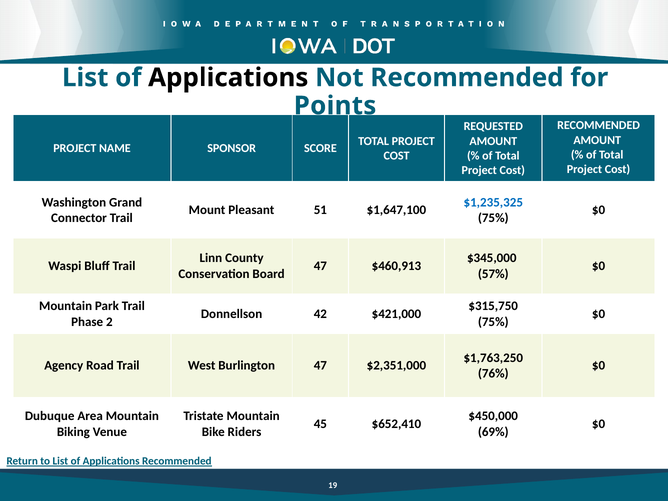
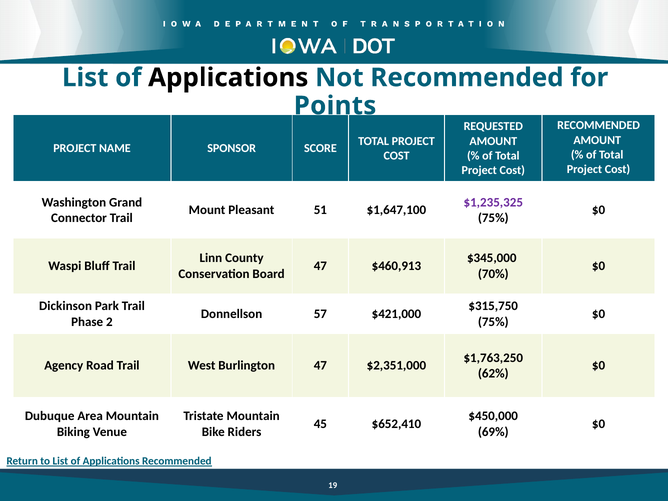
$1,235,325 colour: blue -> purple
57%: 57% -> 70%
Mountain at (66, 306): Mountain -> Dickinson
42: 42 -> 57
76%: 76% -> 62%
